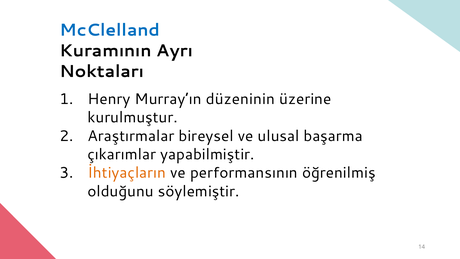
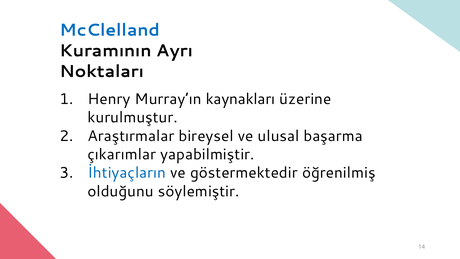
düzeninin: düzeninin -> kaynakları
İhtiyaçların colour: orange -> blue
performansının: performansının -> göstermektedir
